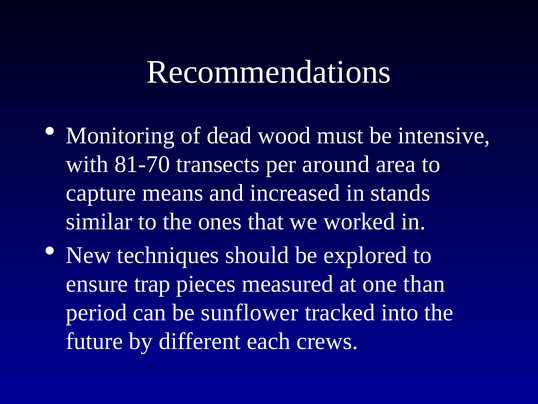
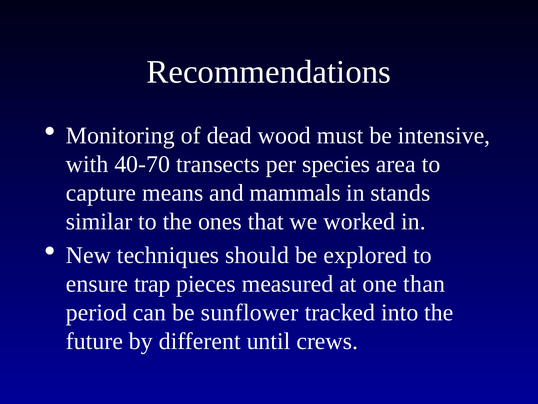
81-70: 81-70 -> 40-70
around: around -> species
increased: increased -> mammals
each: each -> until
